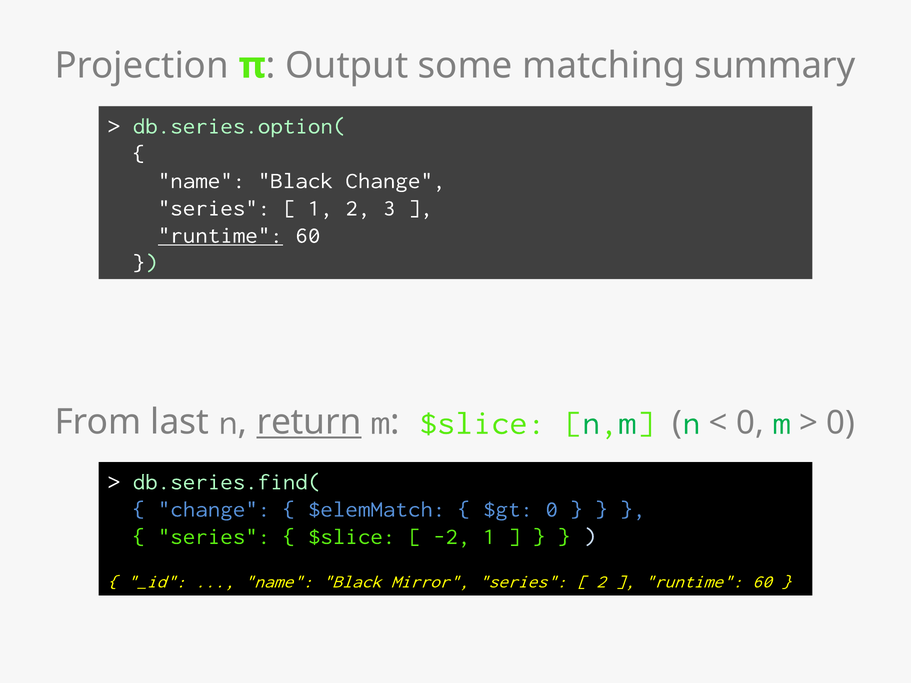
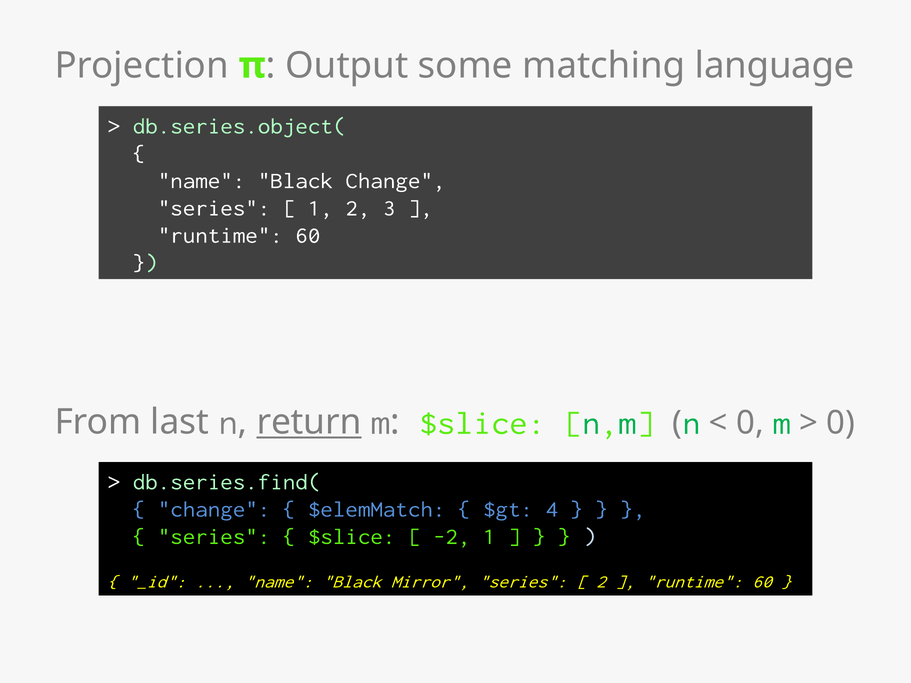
summary: summary -> language
db.series.option(: db.series.option( -> db.series.object(
runtime at (220, 235) underline: present -> none
$gt 0: 0 -> 4
